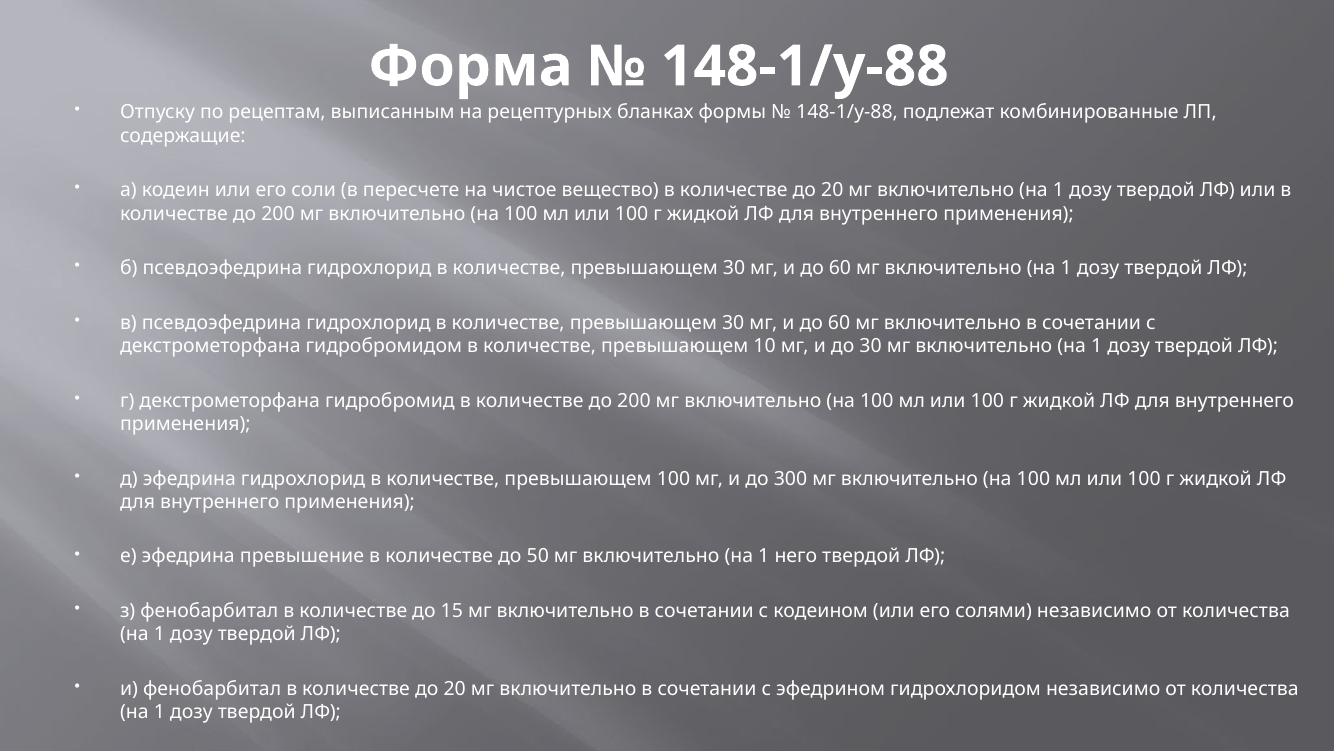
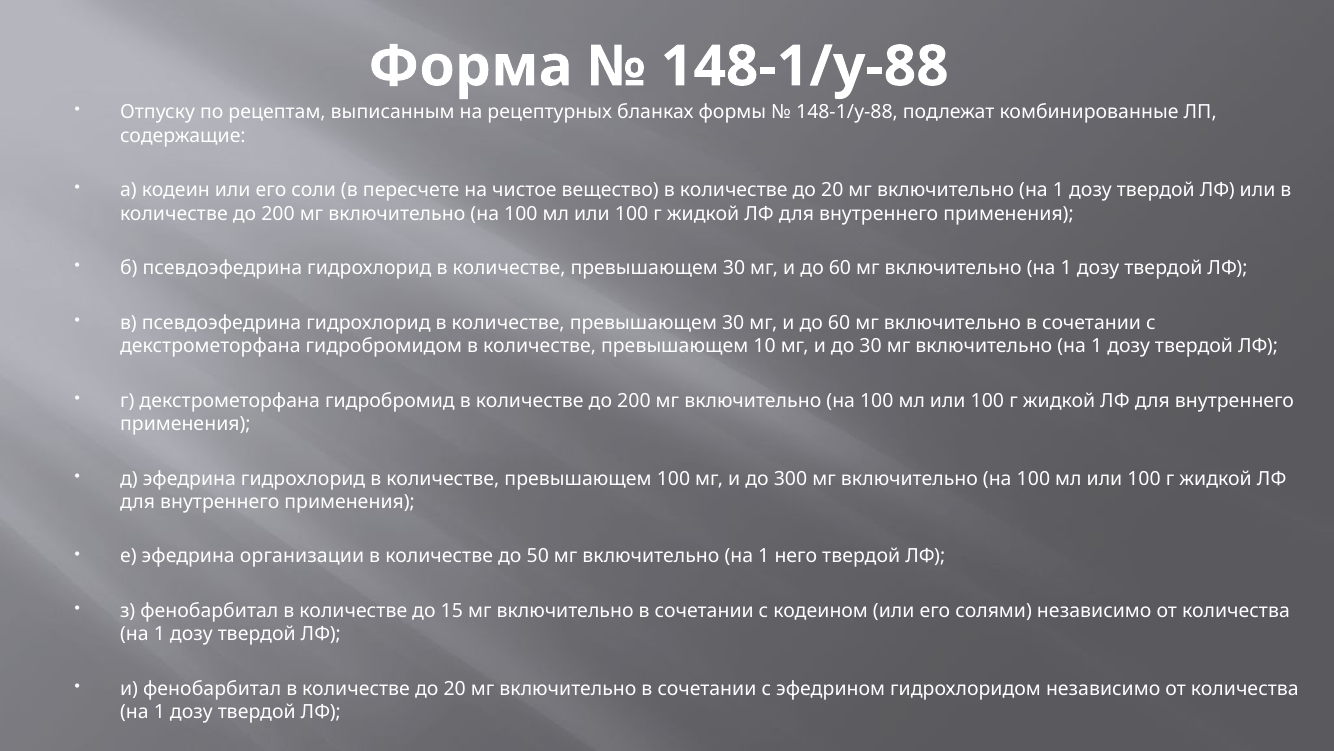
превышение: превышение -> организации
